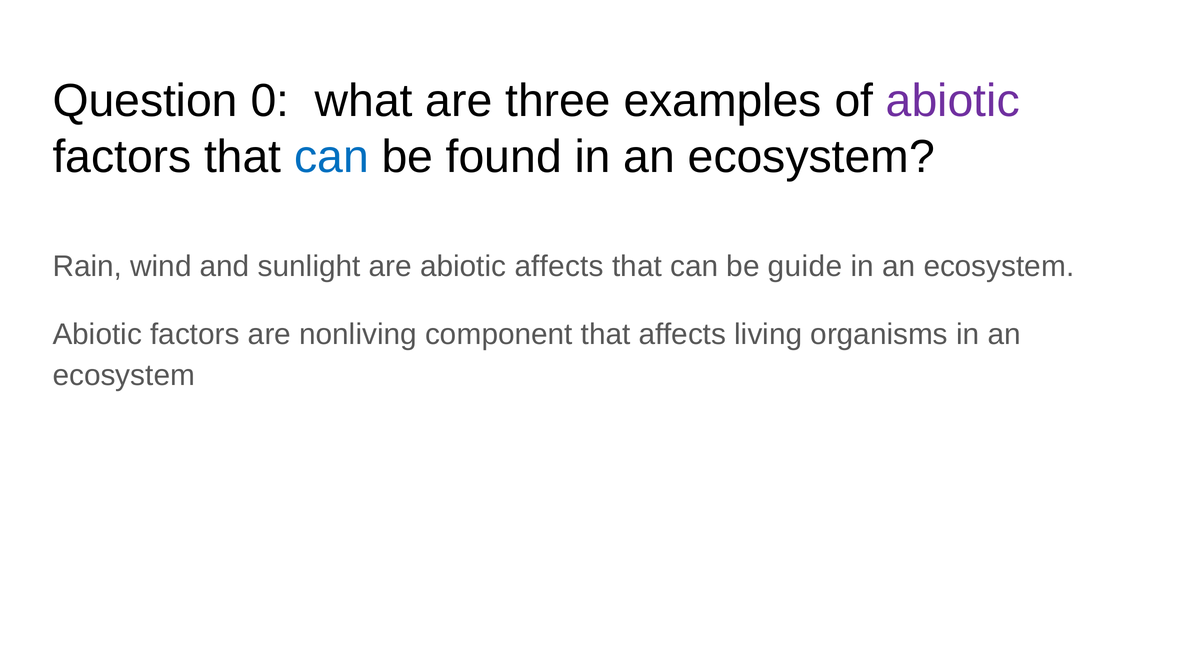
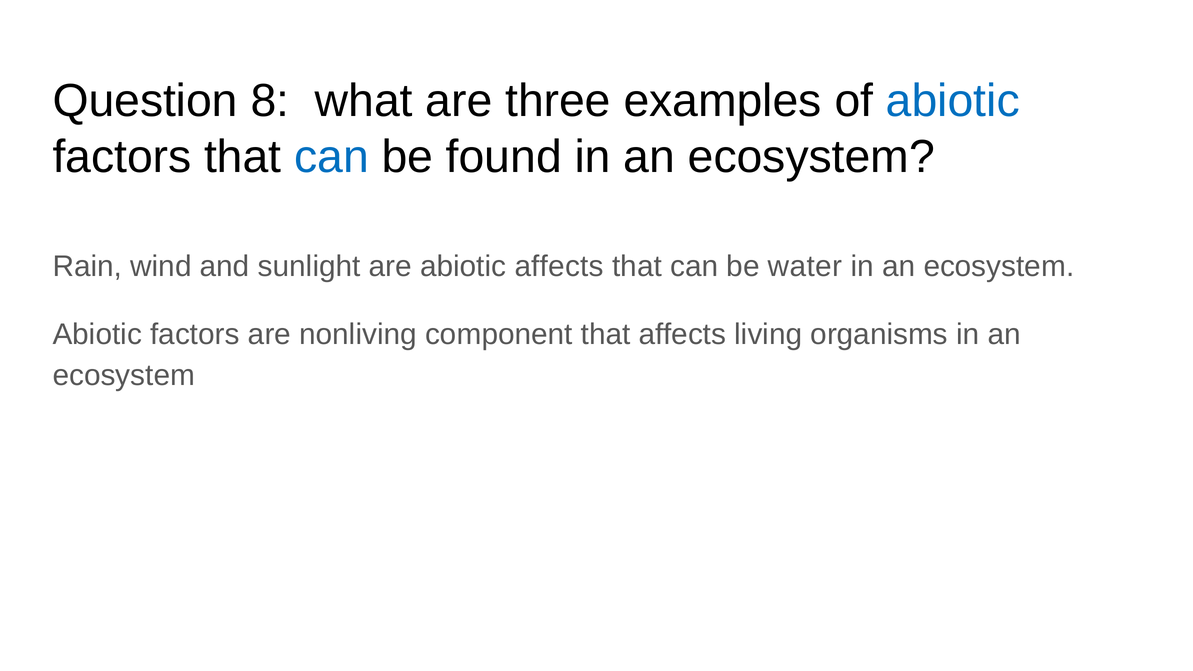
0: 0 -> 8
abiotic at (953, 101) colour: purple -> blue
guide: guide -> water
